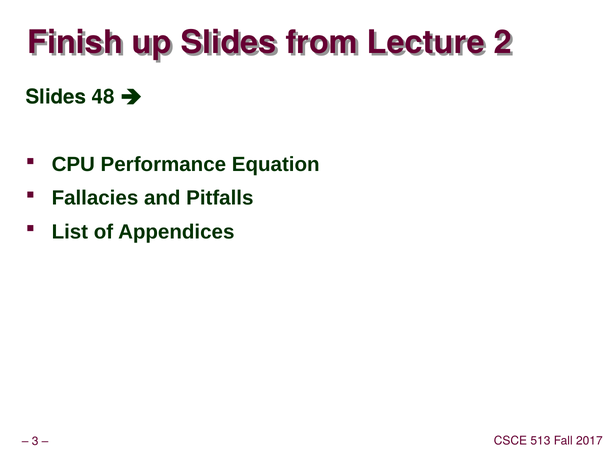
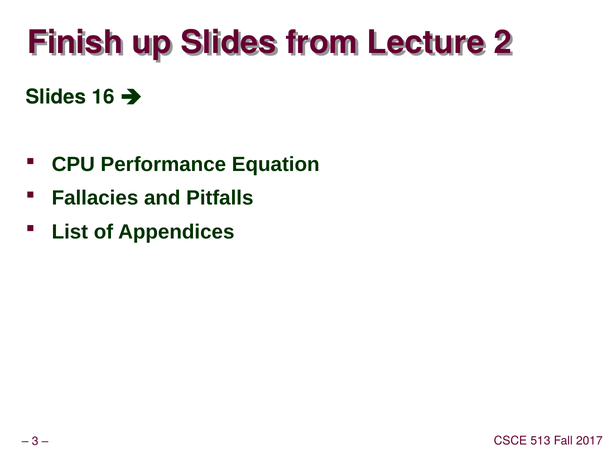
48: 48 -> 16
